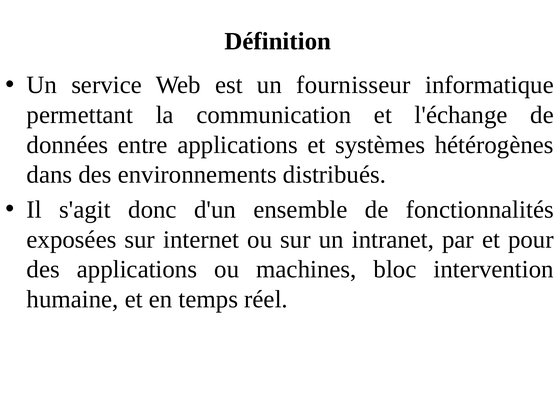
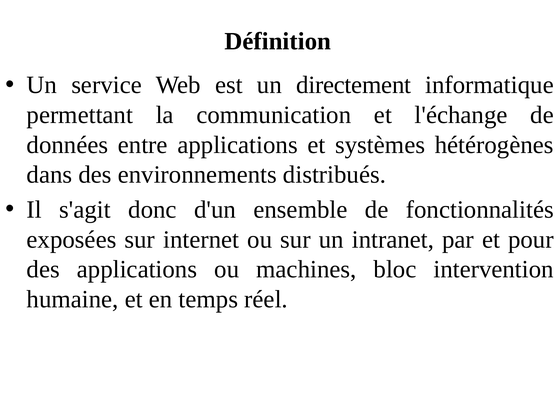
fournisseur: fournisseur -> directement
